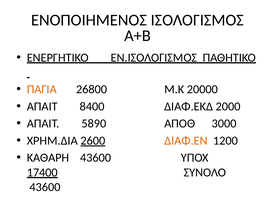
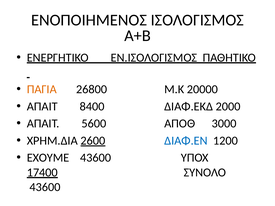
5890: 5890 -> 5600
ΔΙΑΦ.ΕΝ colour: orange -> blue
ΚΑΘΑΡΗ: ΚΑΘΑΡΗ -> ΕΧΟΥΜΕ
